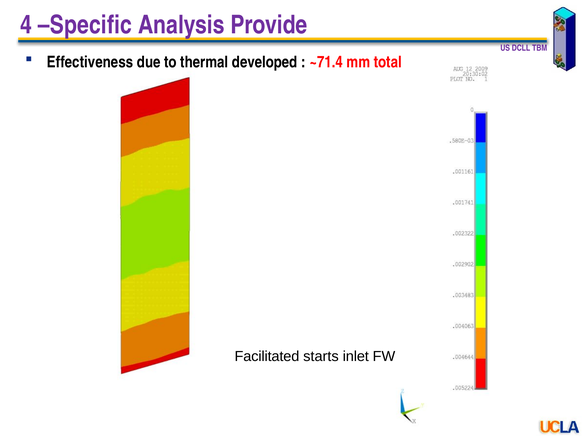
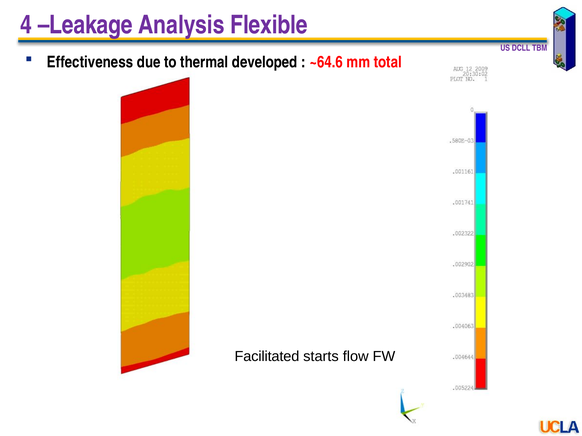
Specific: Specific -> Leakage
Provide: Provide -> Flexible
~71.4: ~71.4 -> ~64.6
inlet: inlet -> flow
